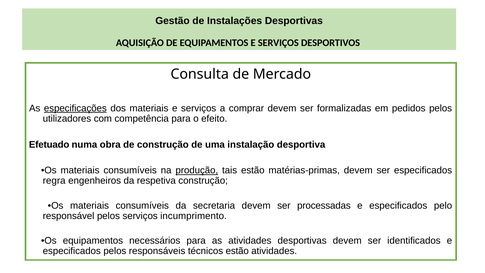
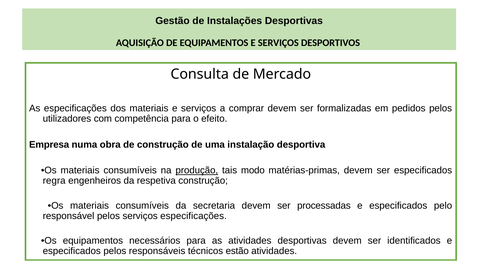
especificações at (75, 108) underline: present -> none
Efetuado: Efetuado -> Empresa
tais estão: estão -> modo
serviços incumprimento: incumprimento -> especificações
